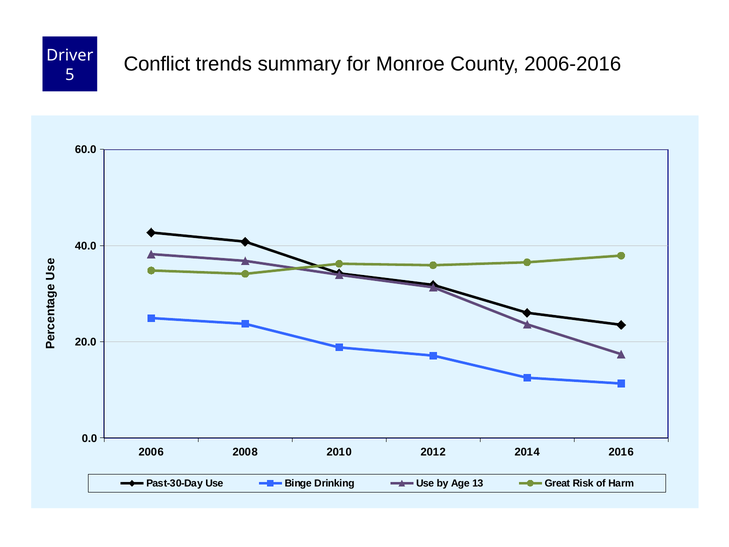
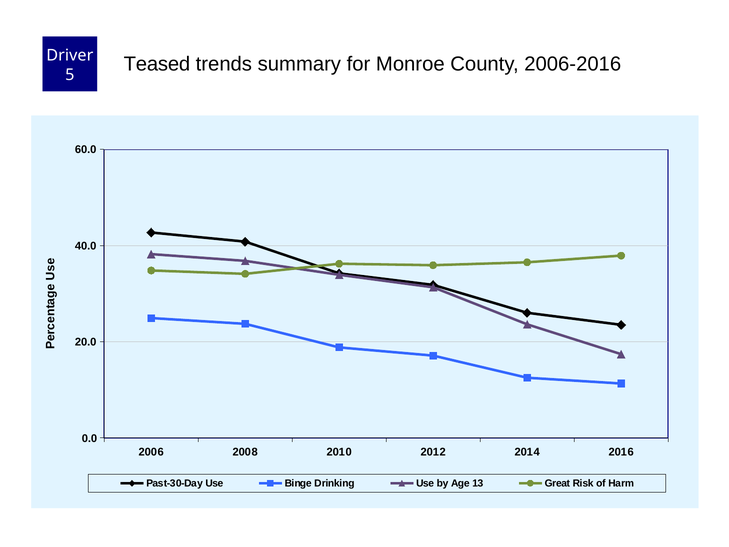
Conflict: Conflict -> Teased
